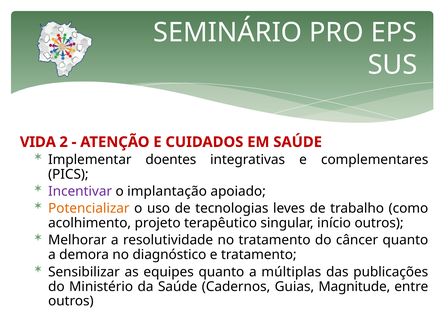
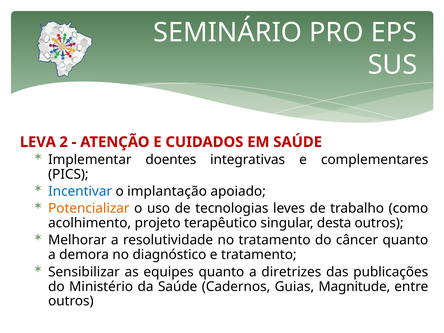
VIDA: VIDA -> LEVA
Incentivar colour: purple -> blue
início: início -> desta
múltiplas: múltiplas -> diretrizes
